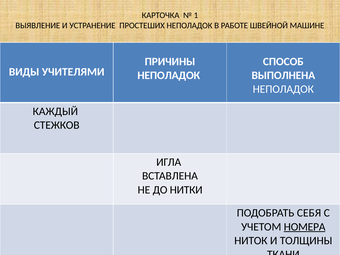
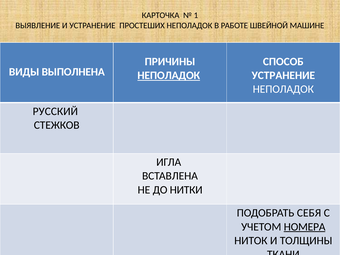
УЧИТЕЛЯМИ: УЧИТЕЛЯМИ -> ВЫПОЛНЕНА
НЕПОЛАДОК at (169, 75) underline: none -> present
ВЫПОЛНЕНА at (283, 75): ВЫПОЛНЕНА -> УСТРАНЕНИЕ
КАЖДЫЙ: КАЖДЫЙ -> РУССКИЙ
